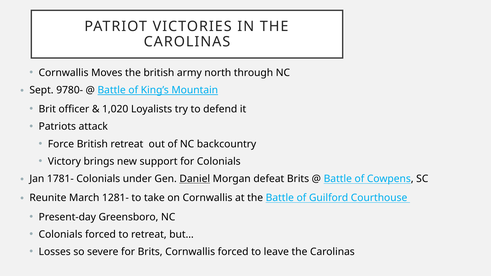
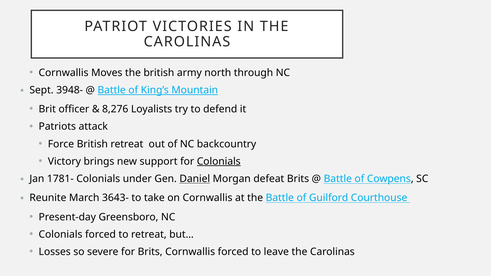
9780-: 9780- -> 3948-
1,020: 1,020 -> 8,276
Colonials at (219, 161) underline: none -> present
1281-: 1281- -> 3643-
